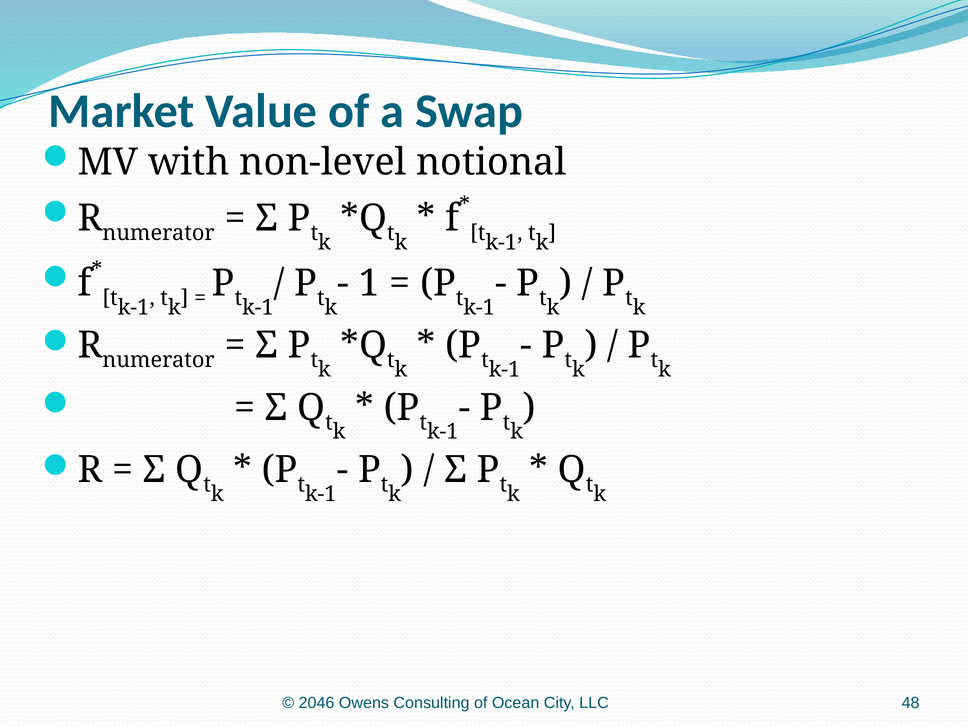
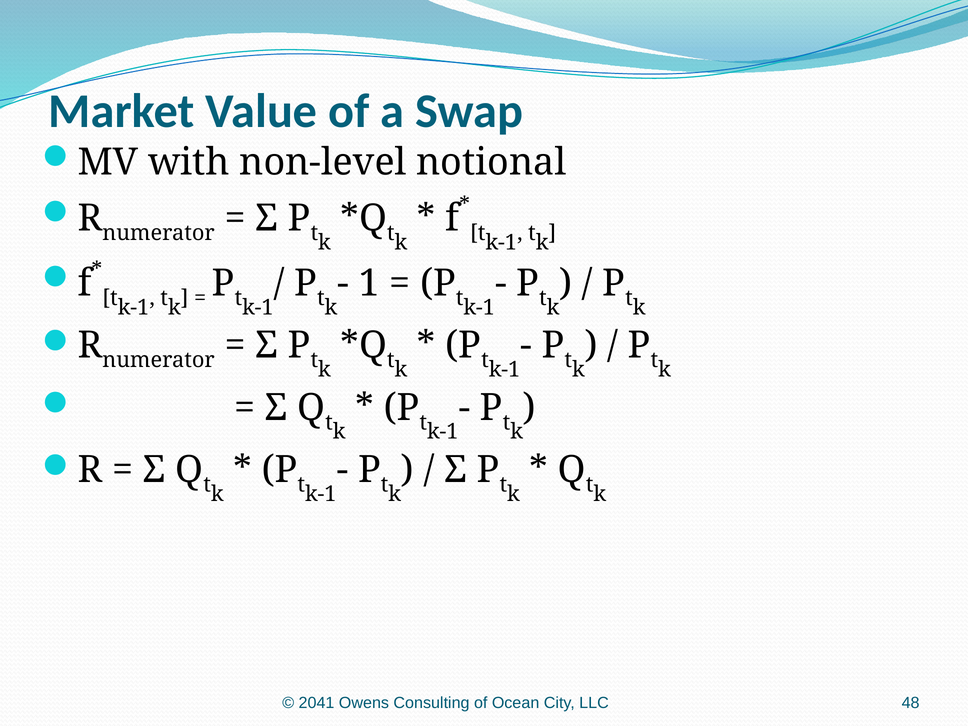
2046: 2046 -> 2041
